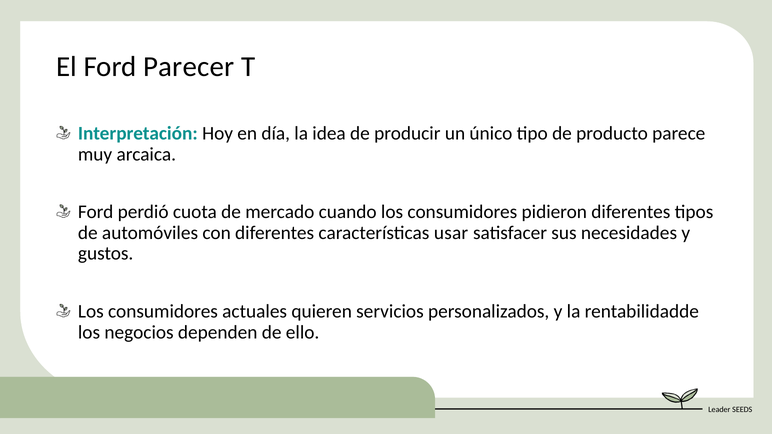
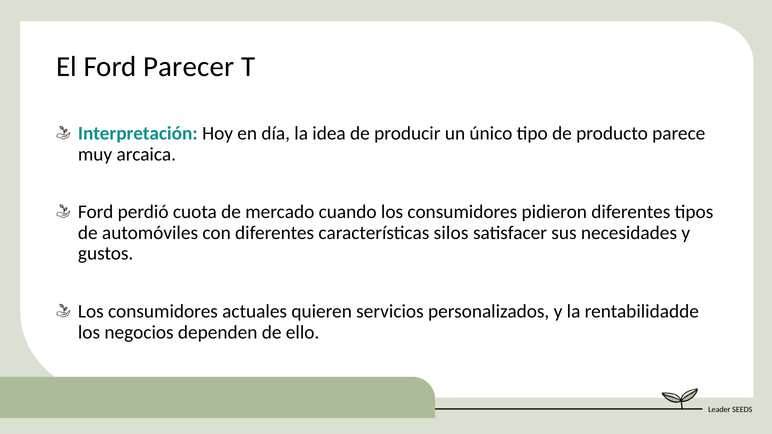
usar: usar -> silos
